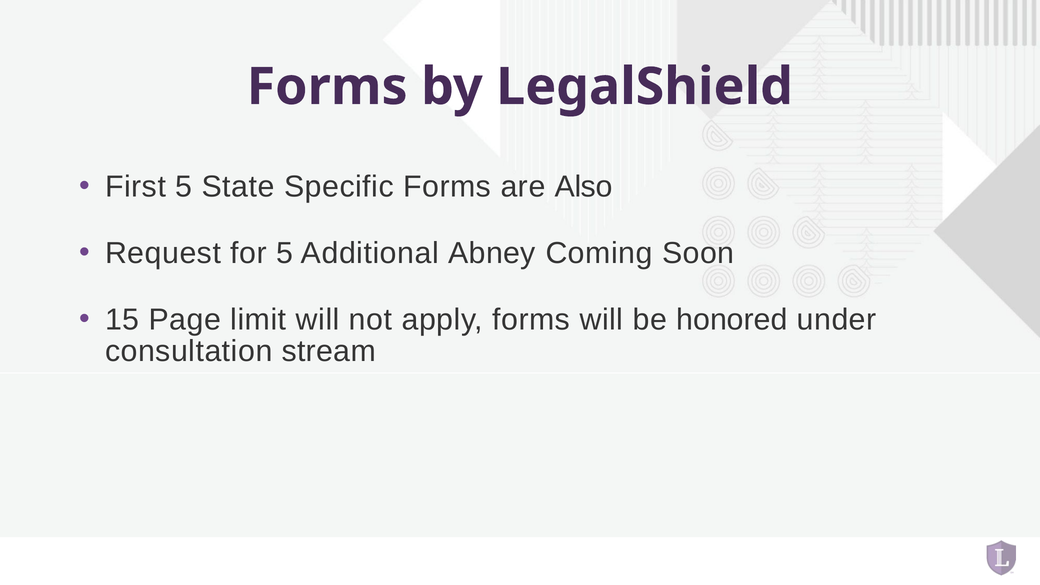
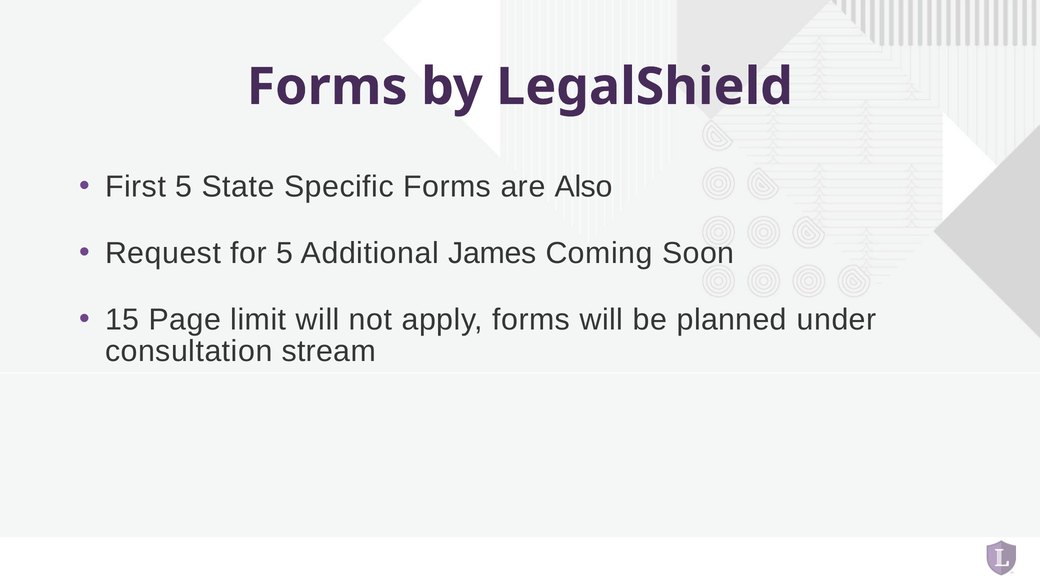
Abney: Abney -> James
honored: honored -> planned
